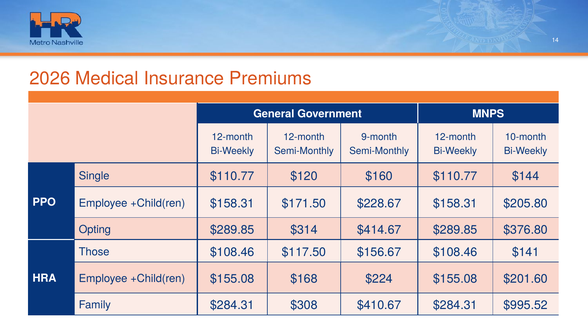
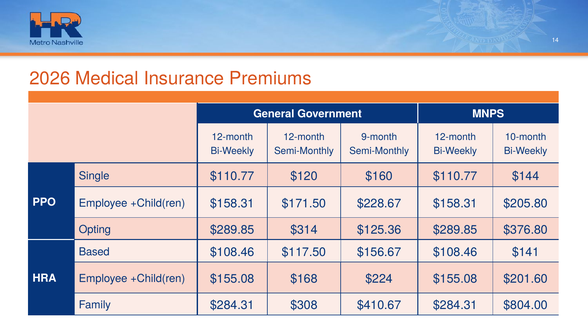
$414.67: $414.67 -> $125.36
Those: Those -> Based
$995.52: $995.52 -> $804.00
